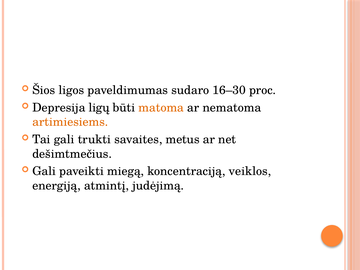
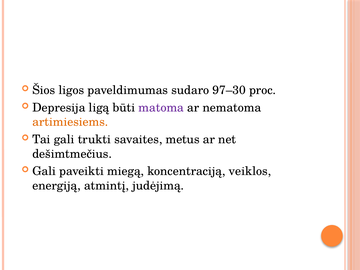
16–30: 16–30 -> 97–30
ligų: ligų -> ligą
matoma colour: orange -> purple
